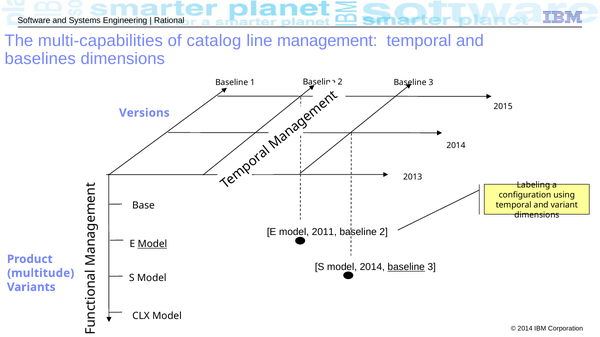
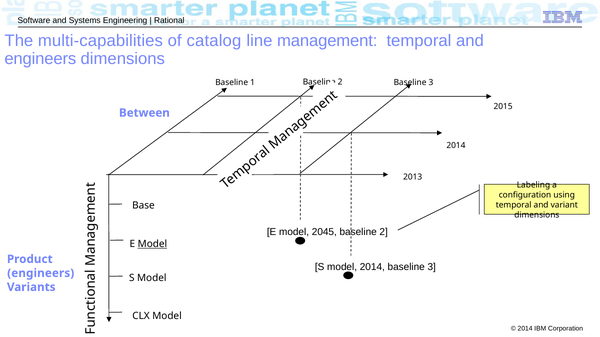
baselines at (40, 59): baselines -> engineers
Versions: Versions -> Between
2011: 2011 -> 2045
baseline at (406, 267) underline: present -> none
multitude at (41, 274): multitude -> engineers
